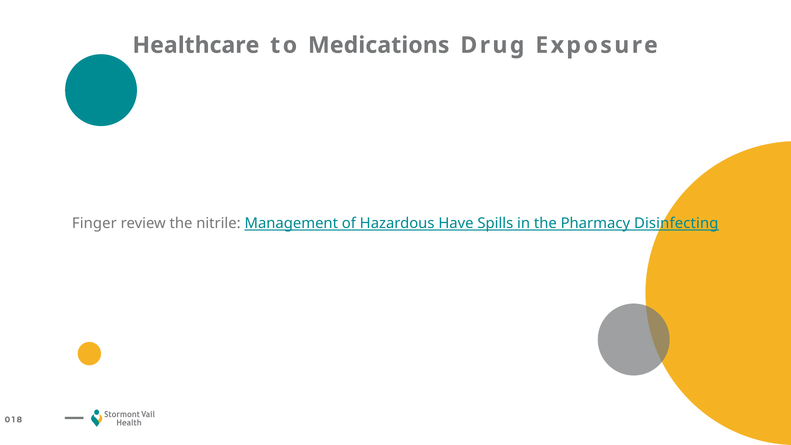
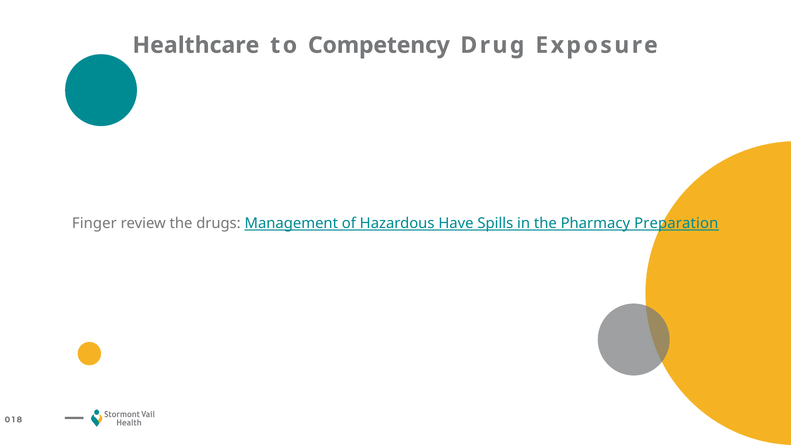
Medications: Medications -> Competency
nitrile: nitrile -> drugs
Disinfecting: Disinfecting -> Preparation
